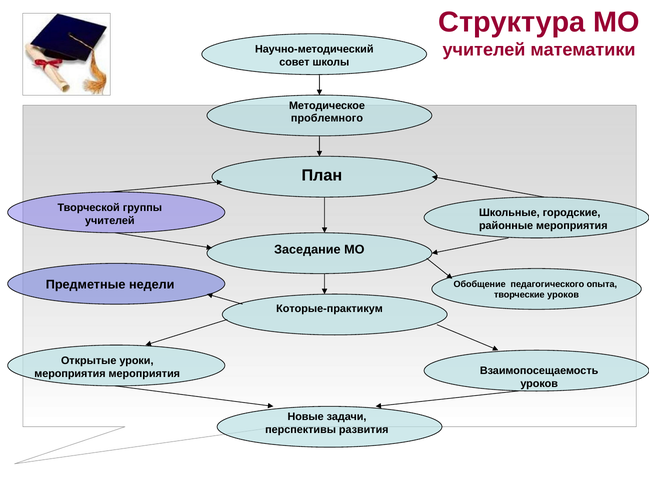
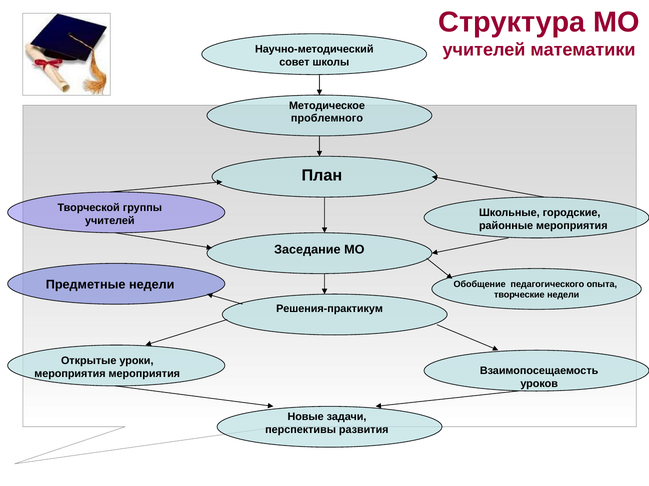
творческие уроков: уроков -> недели
Которые-практикум: Которые-практикум -> Решения-практикум
